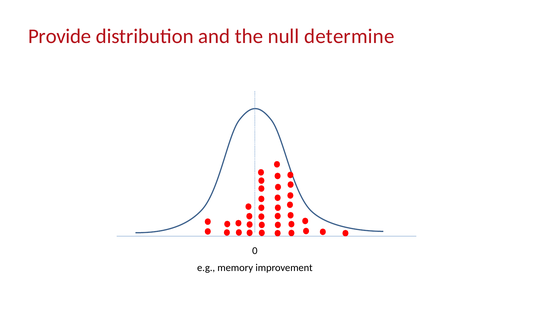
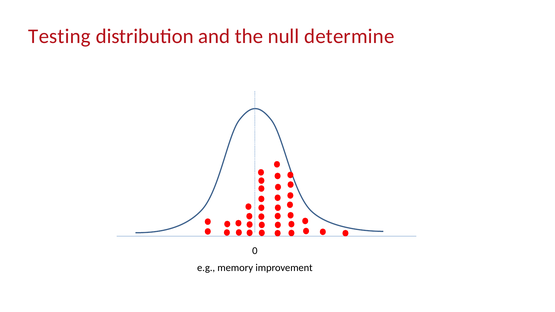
Provide: Provide -> Testing
